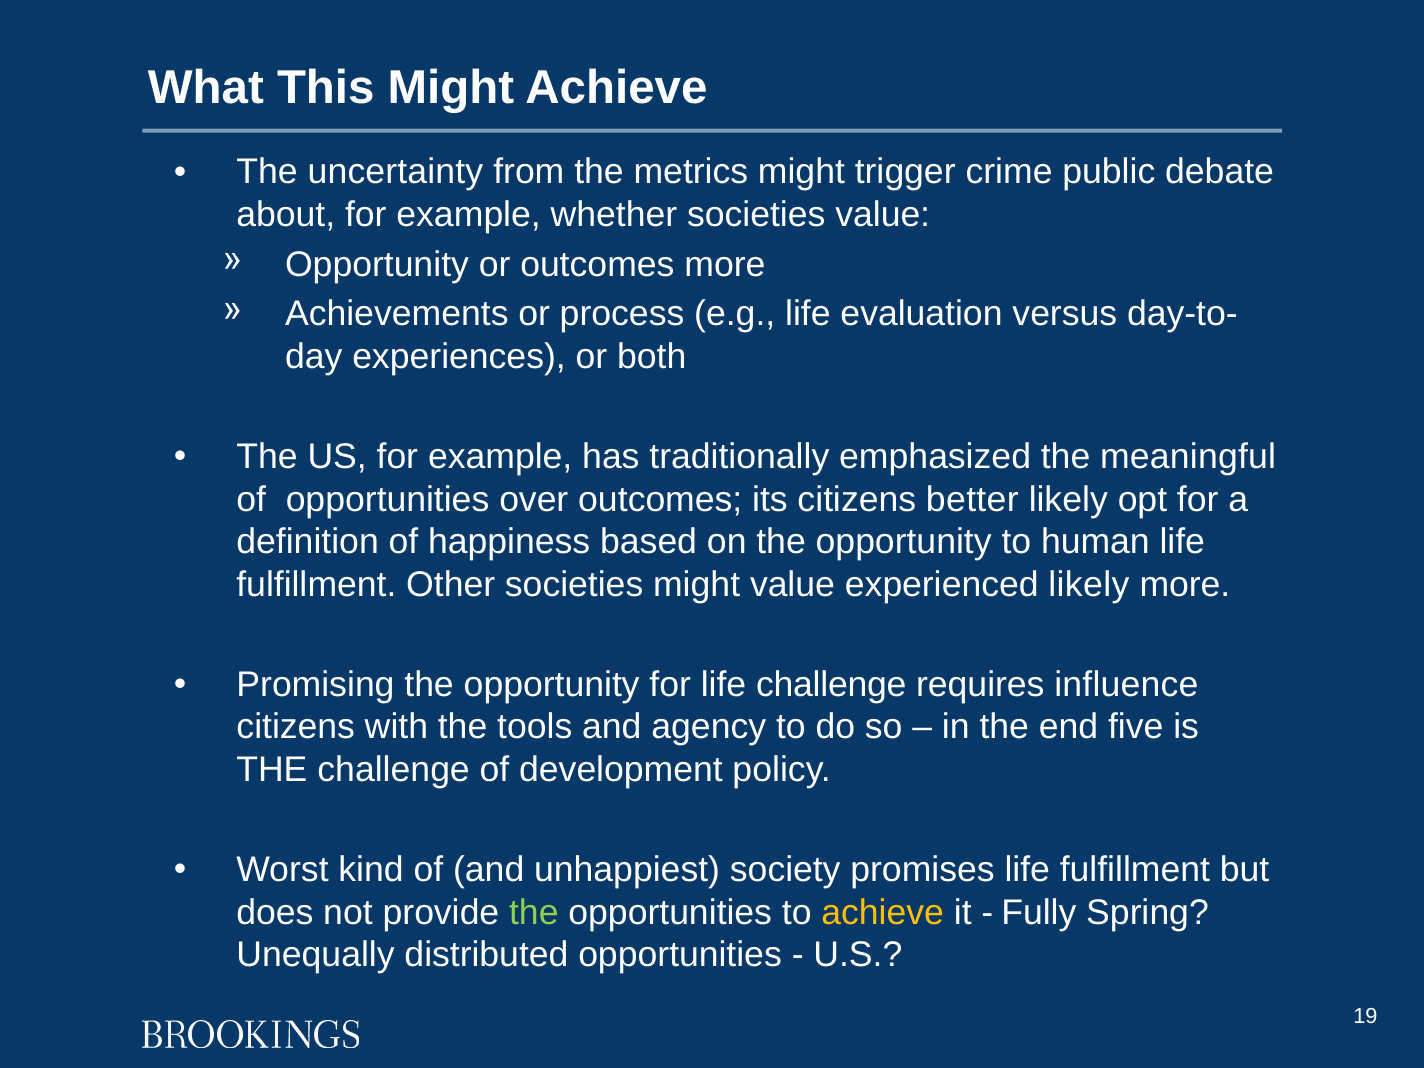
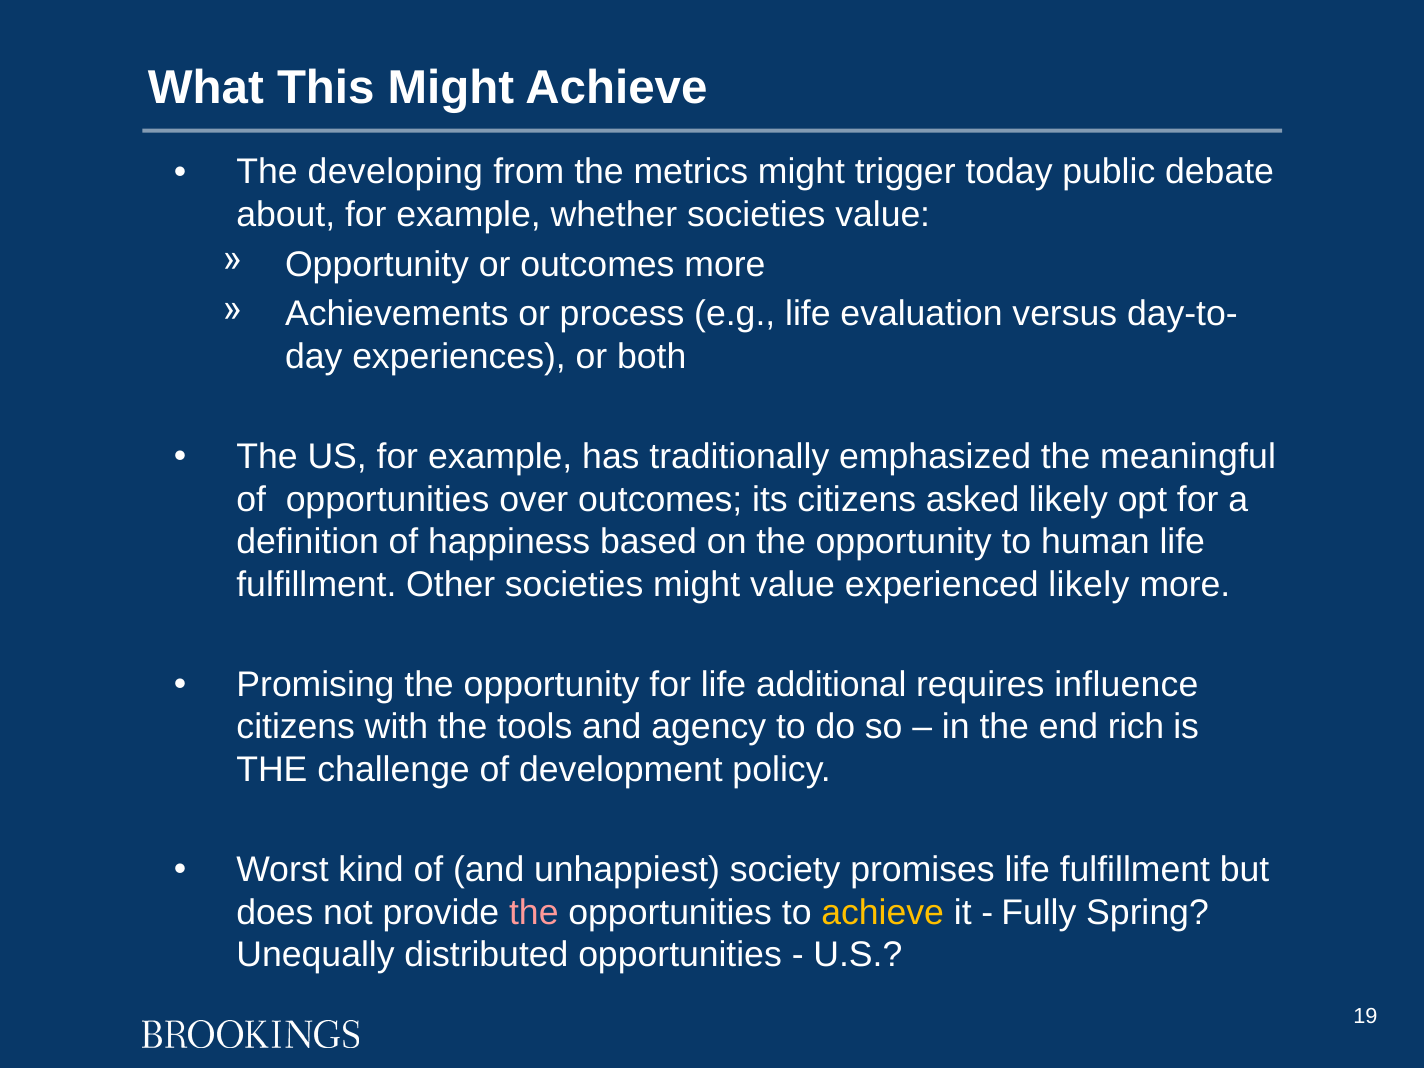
uncertainty: uncertainty -> developing
crime: crime -> today
better: better -> asked
life challenge: challenge -> additional
five: five -> rich
the at (534, 912) colour: light green -> pink
